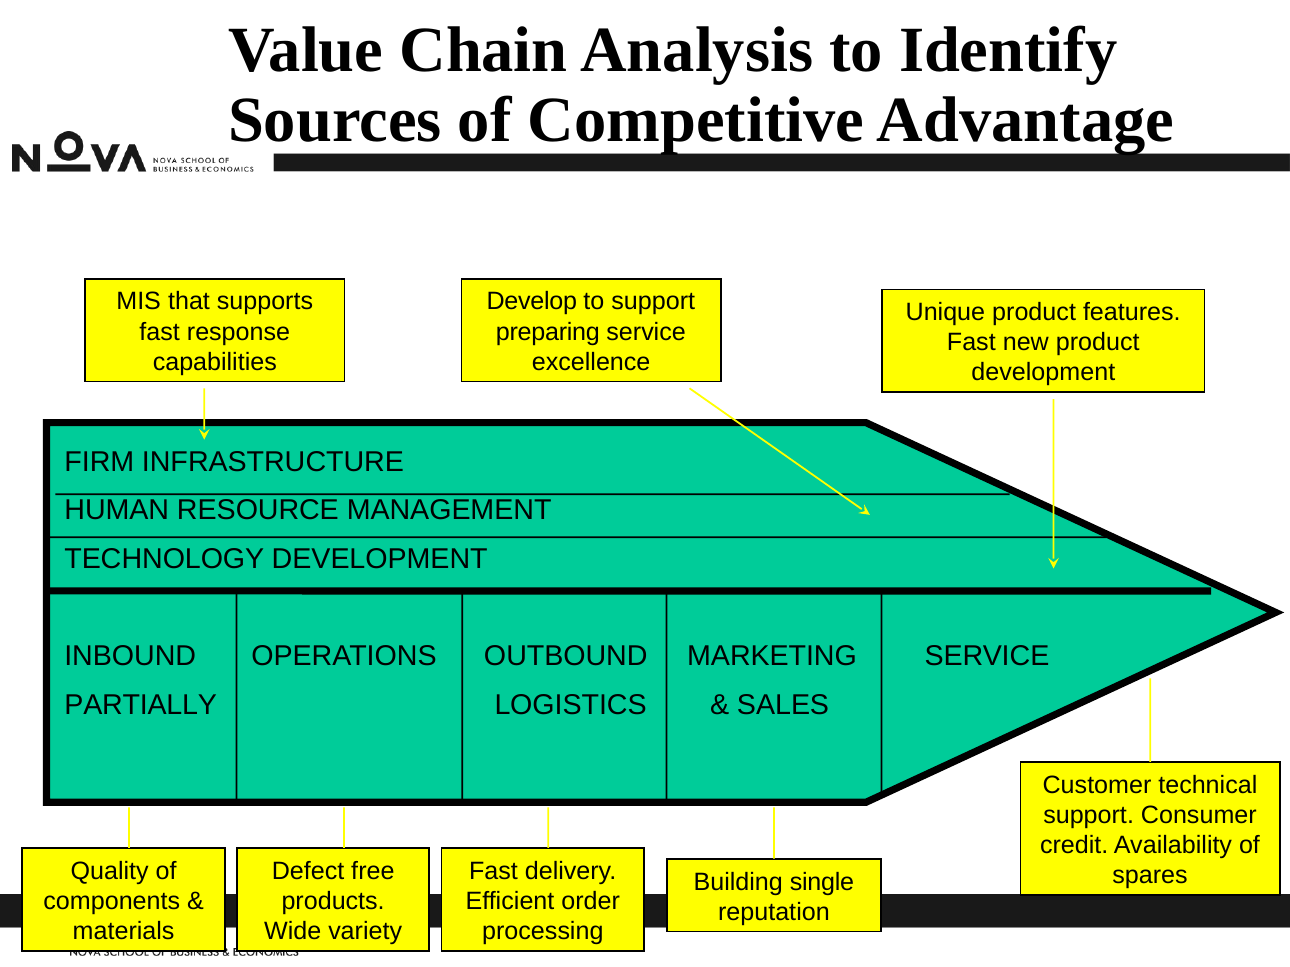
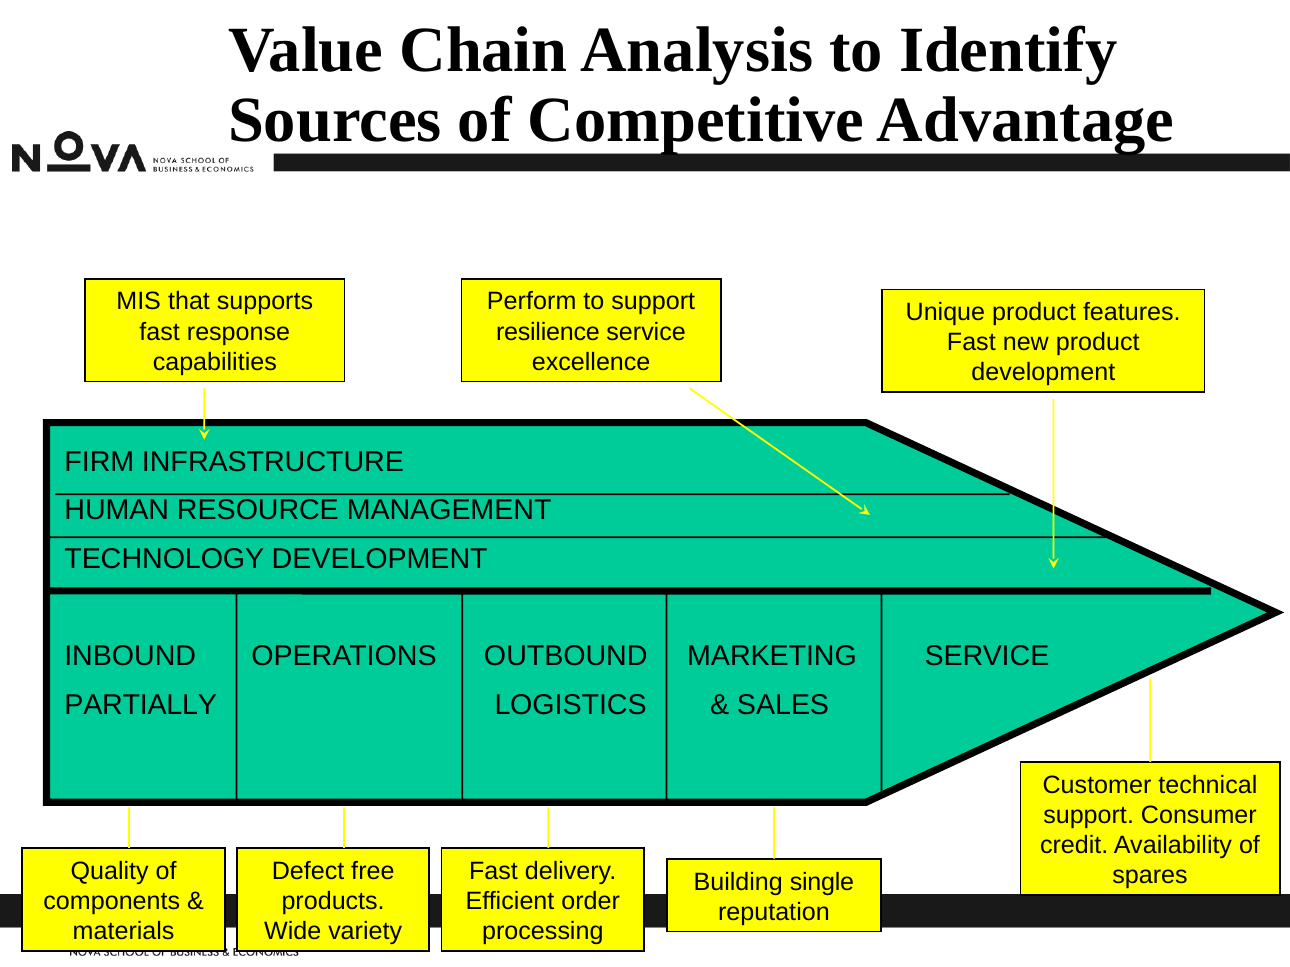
Develop: Develop -> Perform
preparing: preparing -> resilience
